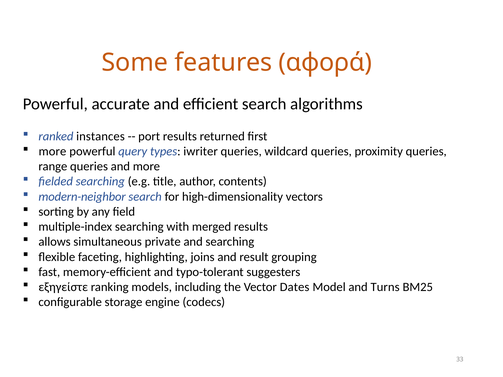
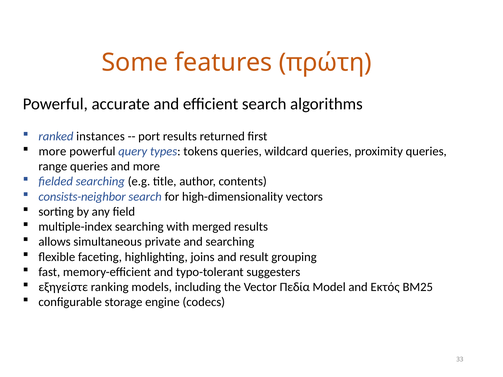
αφορά: αφορά -> πρώτη
iwriter: iwriter -> tokens
modern-neighbor: modern-neighbor -> consists-neighbor
Dates: Dates -> Πεδία
Turns: Turns -> Εκτός
